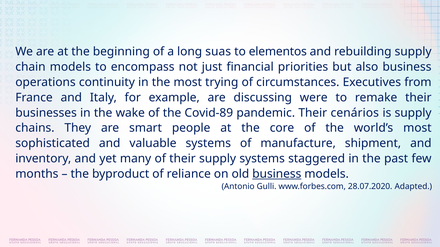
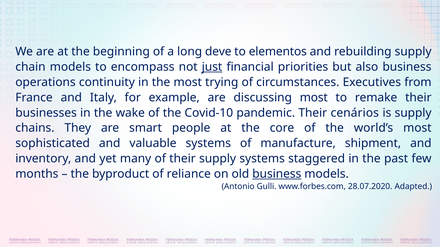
suas: suas -> deve
just underline: none -> present
discussing were: were -> most
Covid-89: Covid-89 -> Covid-10
